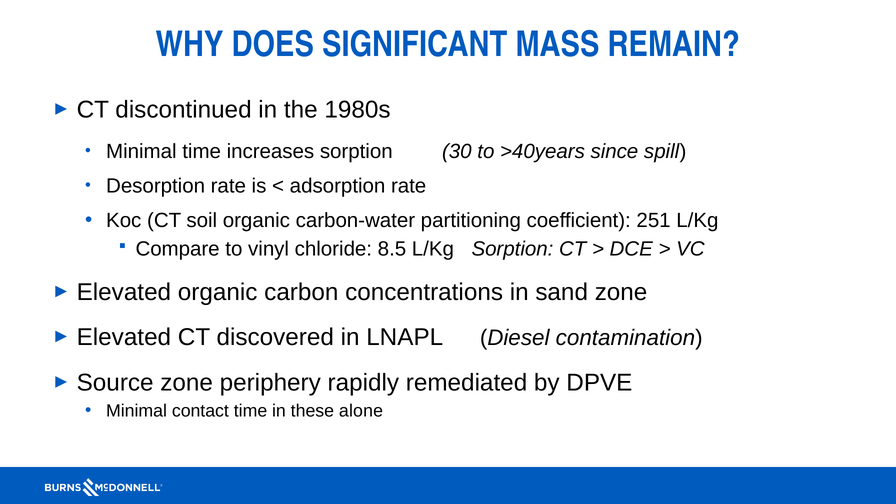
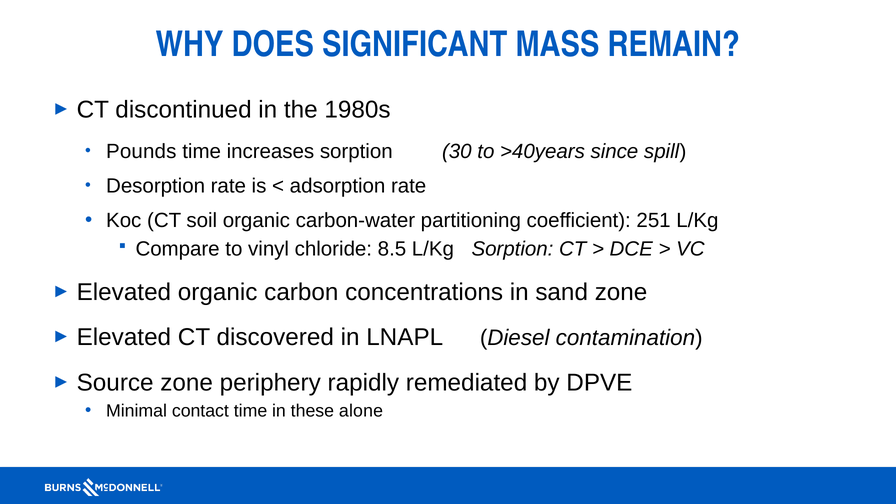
Minimal at (141, 152): Minimal -> Pounds
